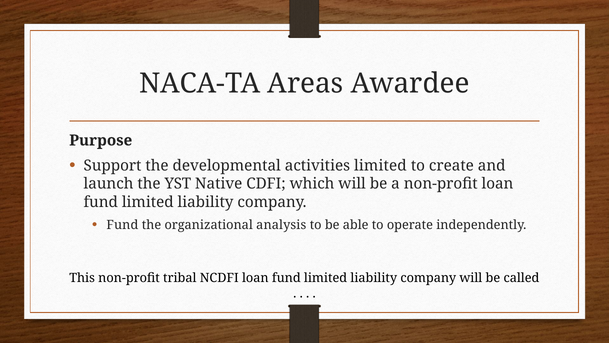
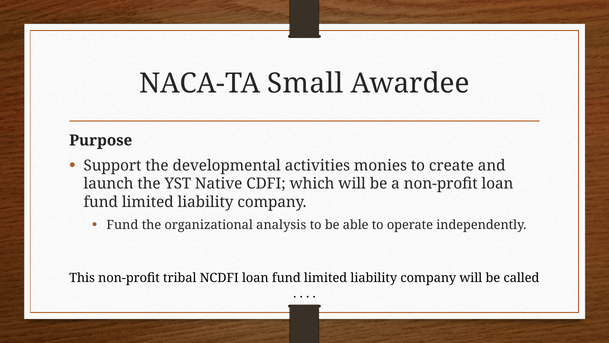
Areas: Areas -> Small
activities limited: limited -> monies
